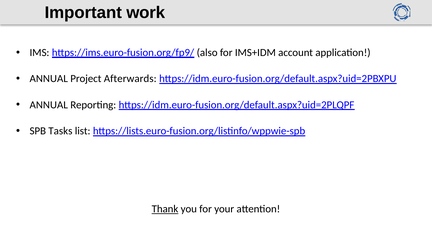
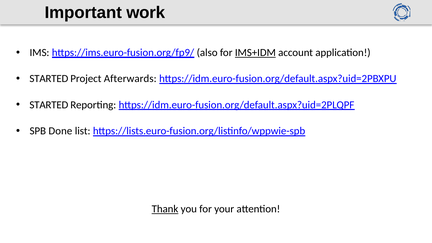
IMS+IDM underline: none -> present
ANNUAL at (49, 79): ANNUAL -> STARTED
ANNUAL at (49, 105): ANNUAL -> STARTED
Tasks: Tasks -> Done
